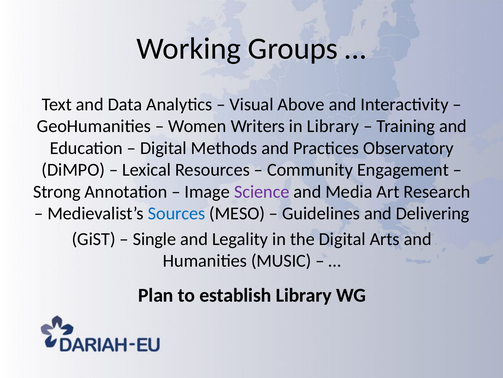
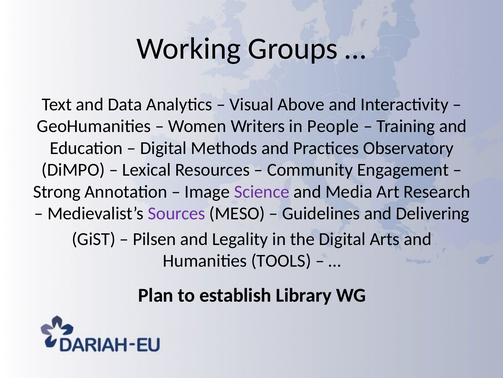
in Library: Library -> People
Sources colour: blue -> purple
Single: Single -> Pilsen
MUSIC: MUSIC -> TOOLS
